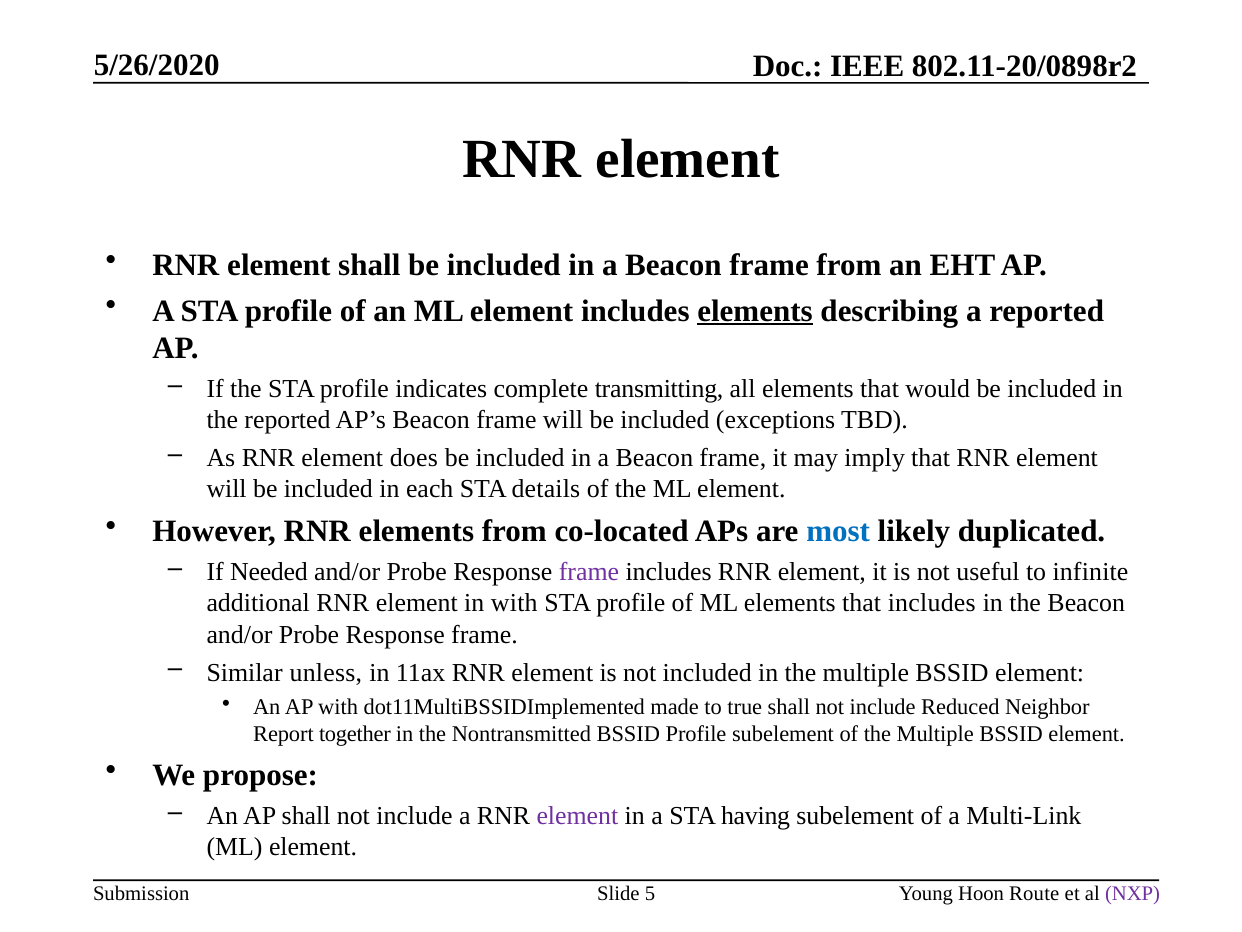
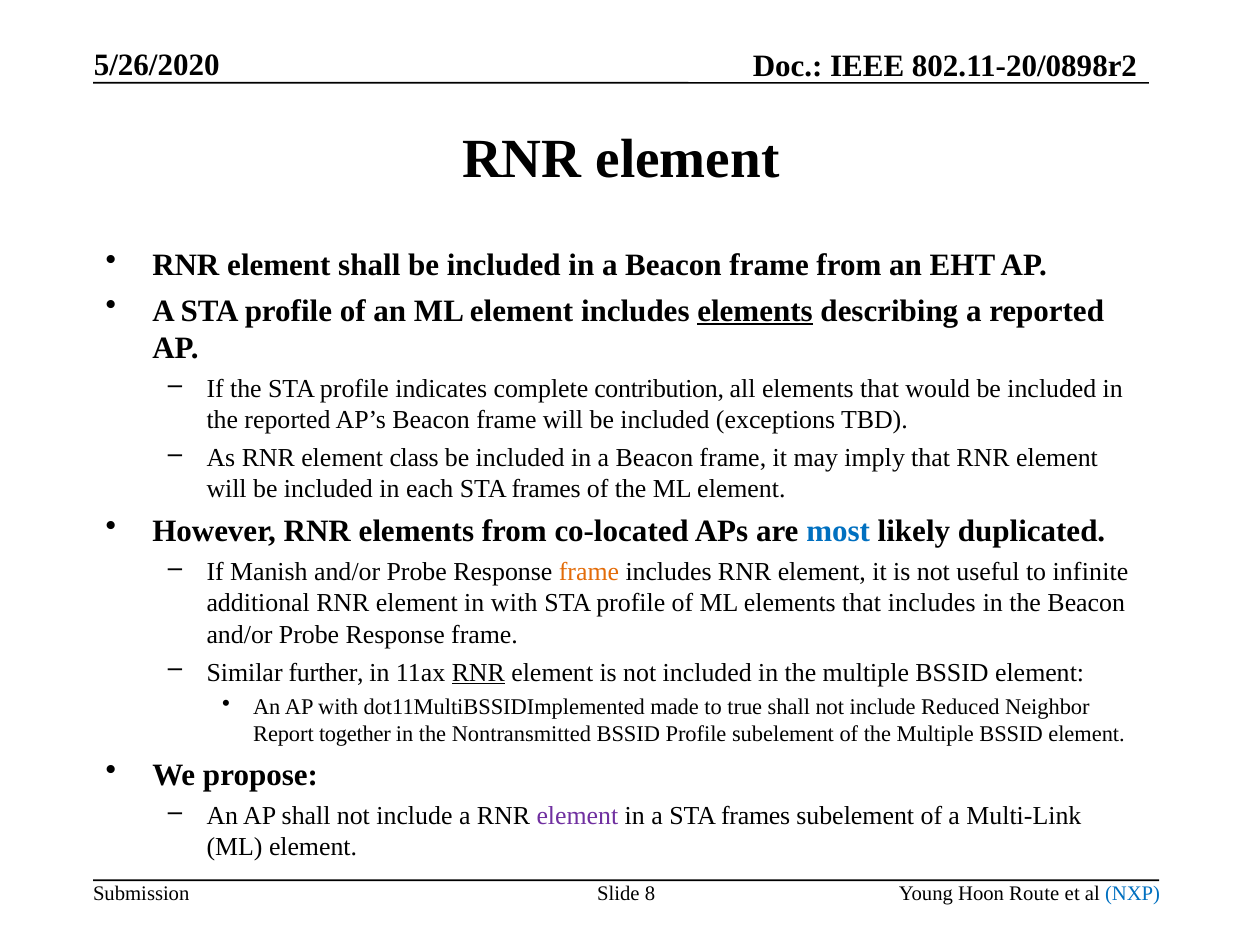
transmitting: transmitting -> contribution
does: does -> class
each STA details: details -> frames
Needed: Needed -> Manish
frame at (589, 572) colour: purple -> orange
unless: unless -> further
RNR at (478, 672) underline: none -> present
a STA having: having -> frames
5: 5 -> 8
NXP colour: purple -> blue
